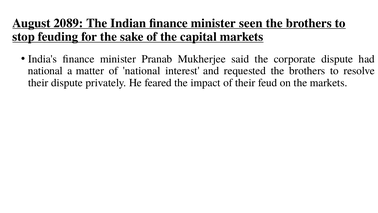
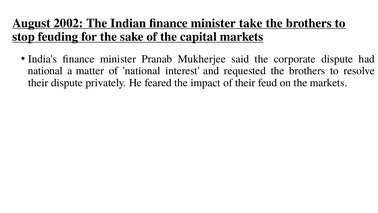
2089: 2089 -> 2002
seen: seen -> take
